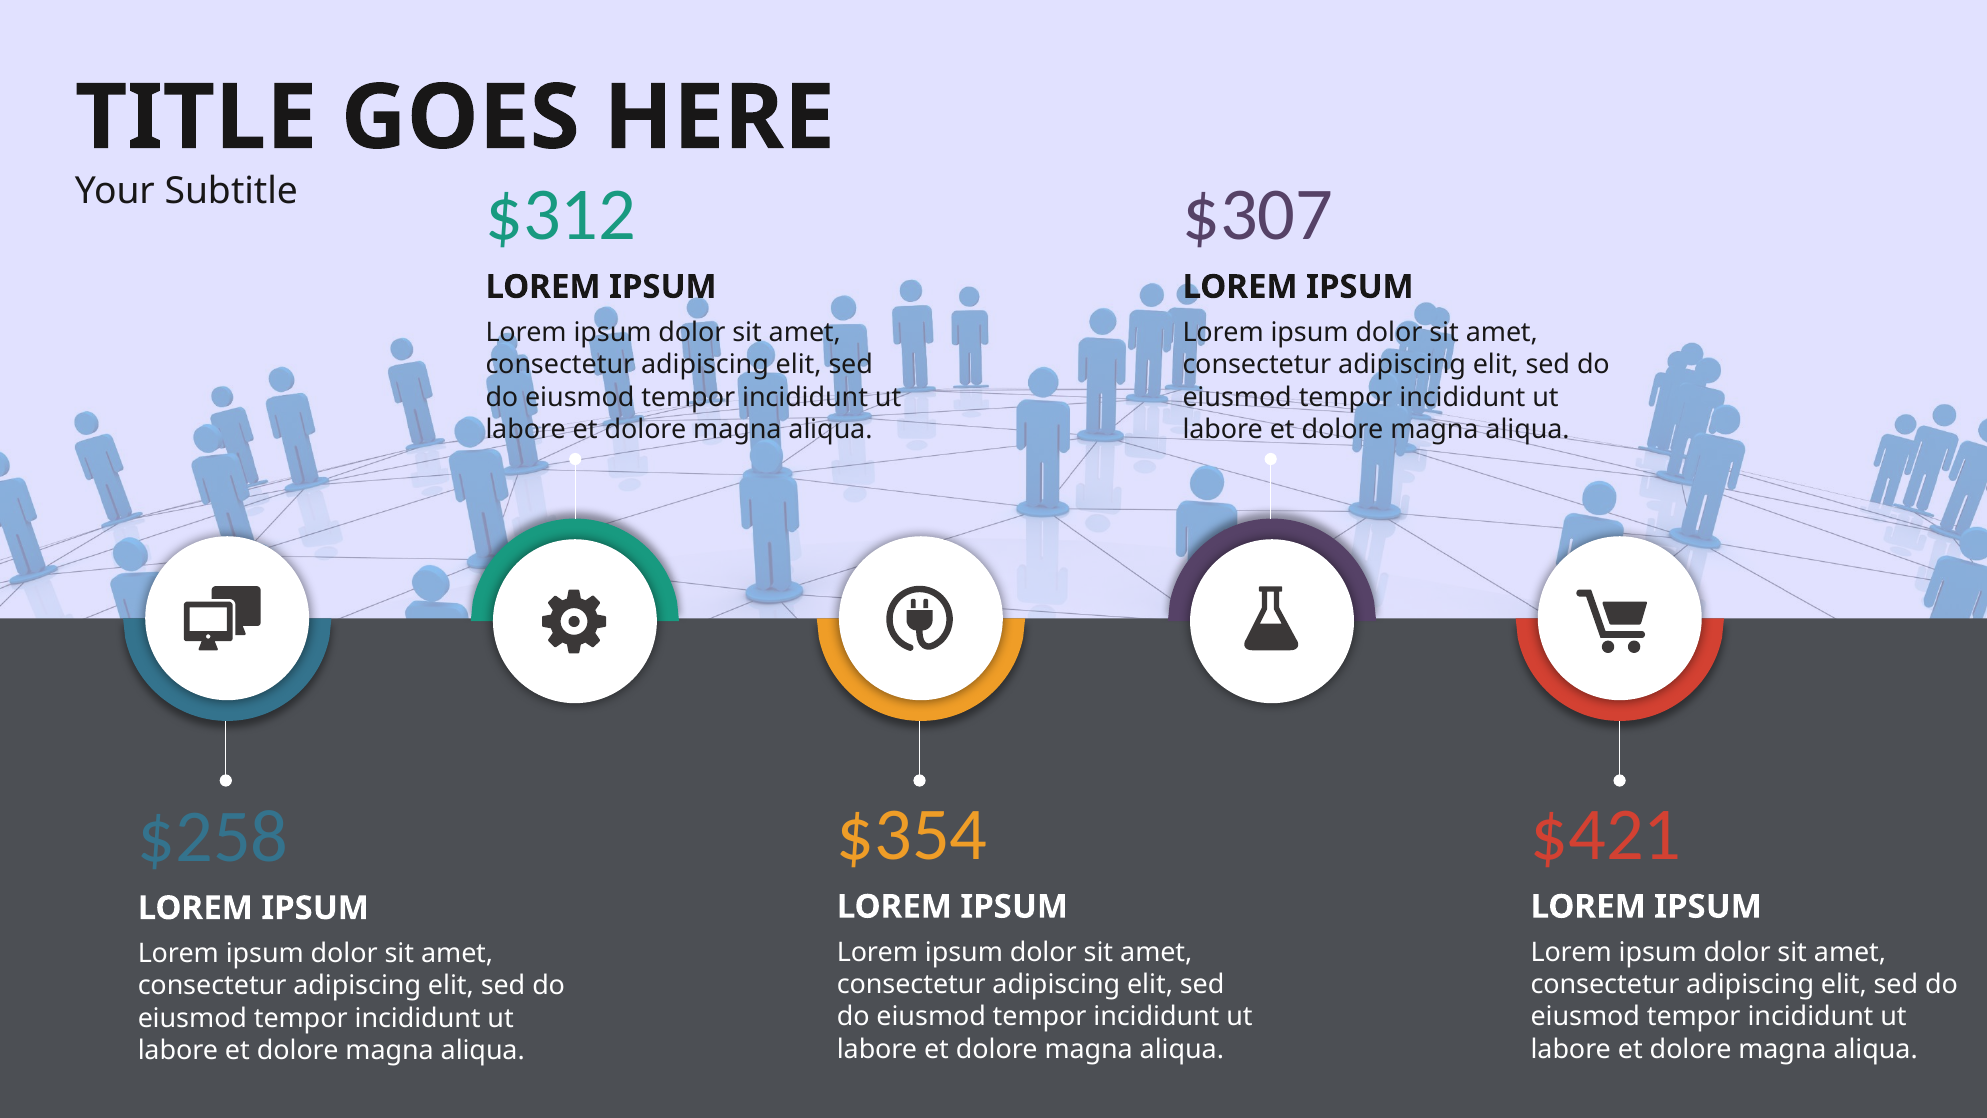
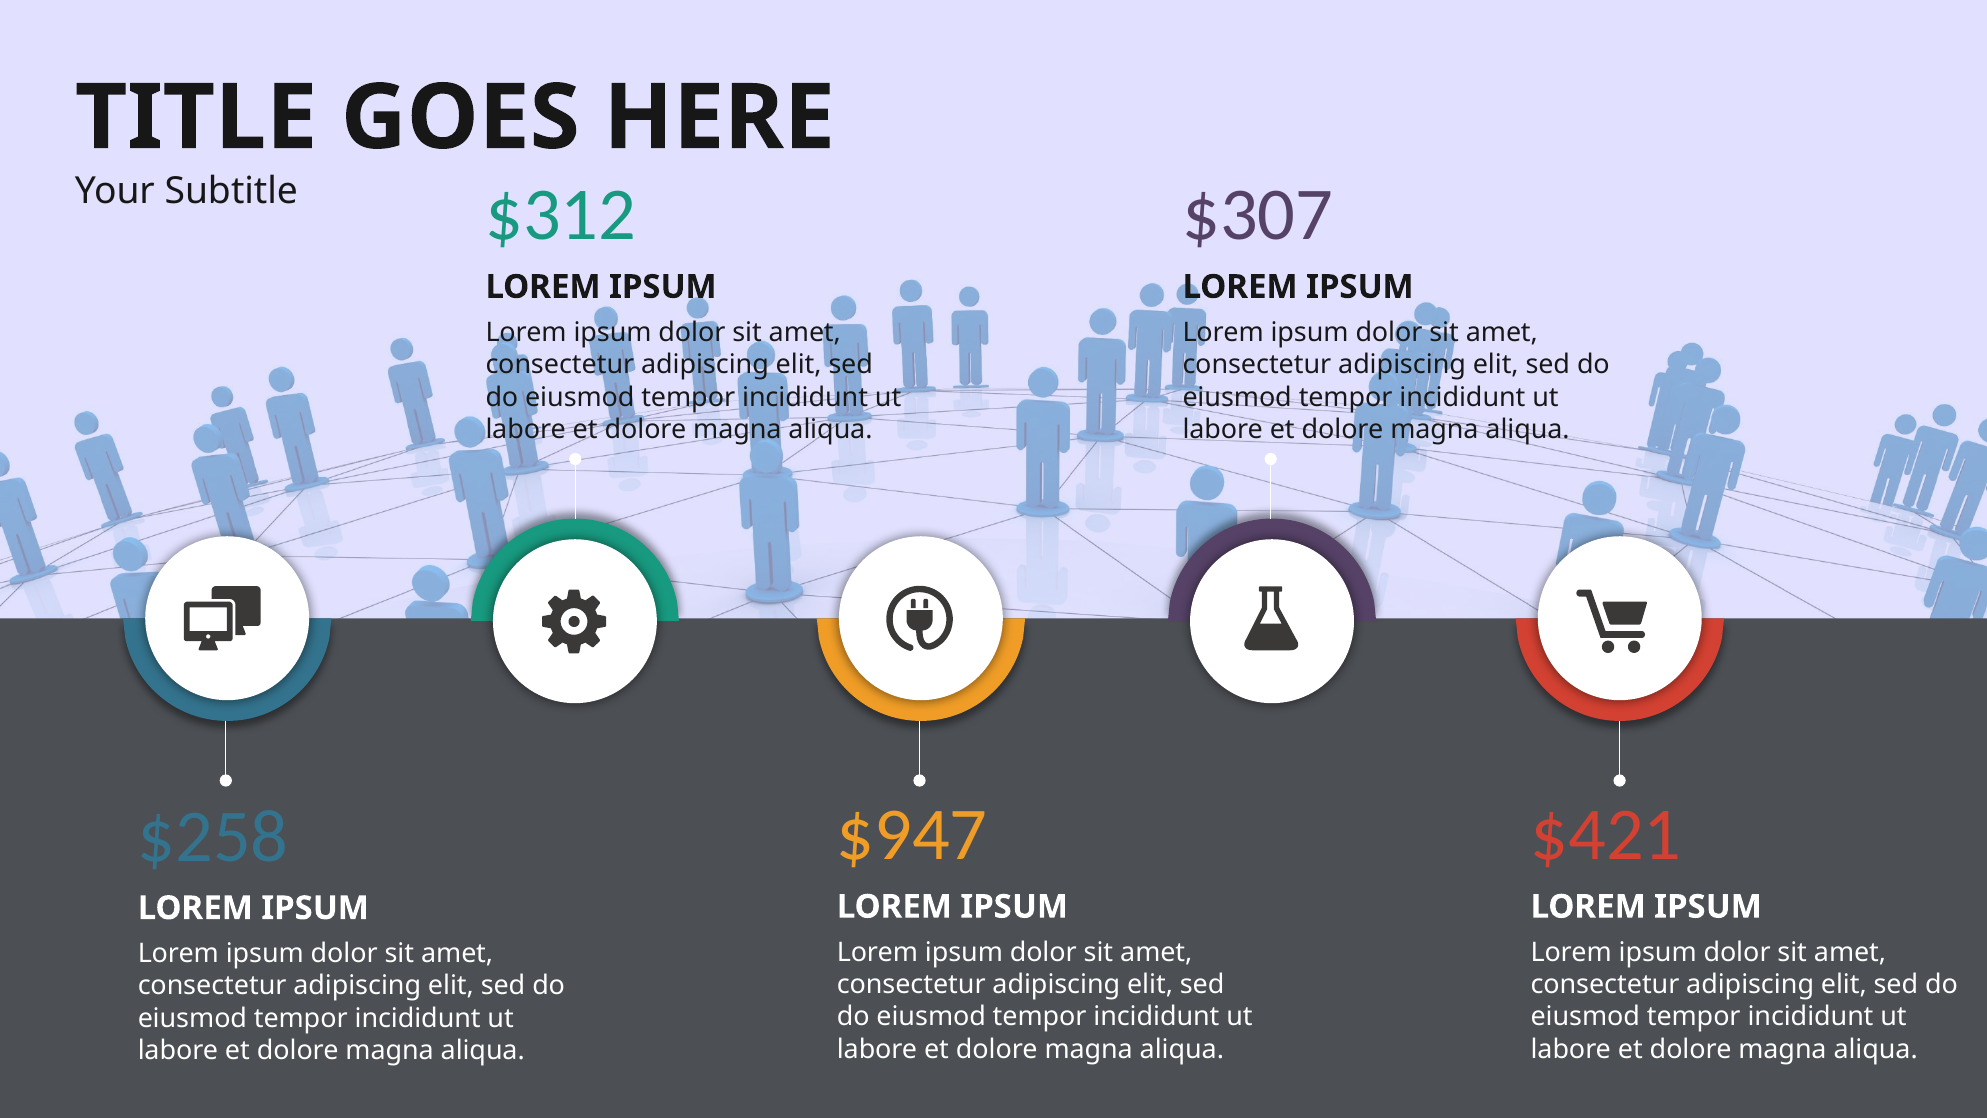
$354: $354 -> $947
